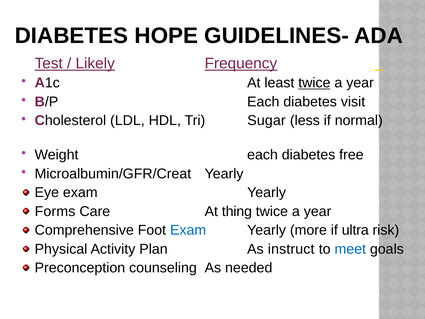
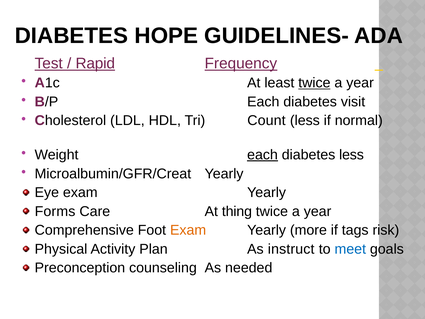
Likely: Likely -> Rapid
Sugar: Sugar -> Count
each at (263, 155) underline: none -> present
diabetes free: free -> less
Exam at (188, 230) colour: blue -> orange
ultra: ultra -> tags
